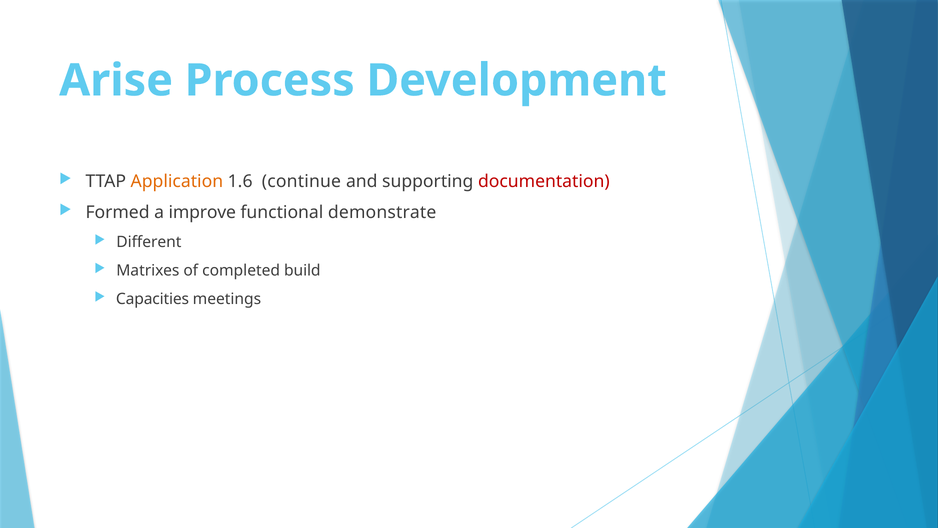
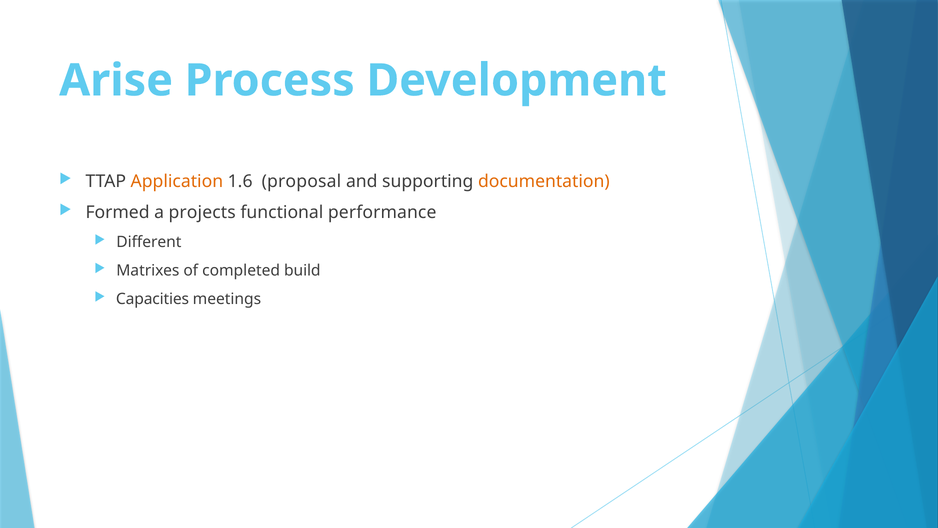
continue: continue -> proposal
documentation colour: red -> orange
improve: improve -> projects
demonstrate: demonstrate -> performance
